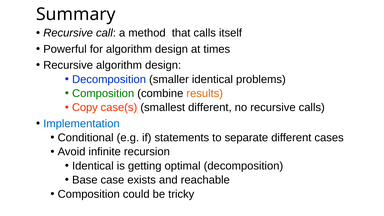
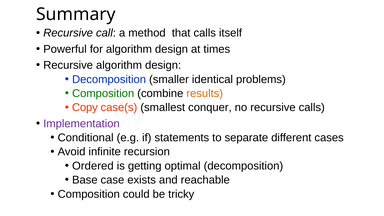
smallest different: different -> conquer
Implementation colour: blue -> purple
Identical at (93, 166): Identical -> Ordered
